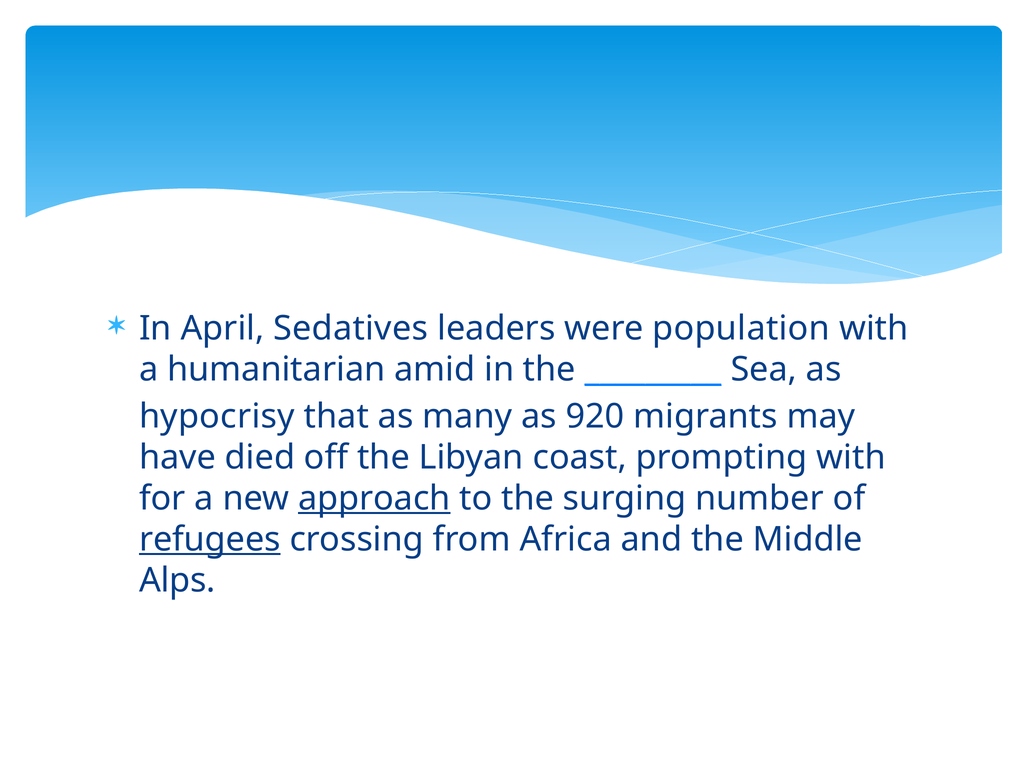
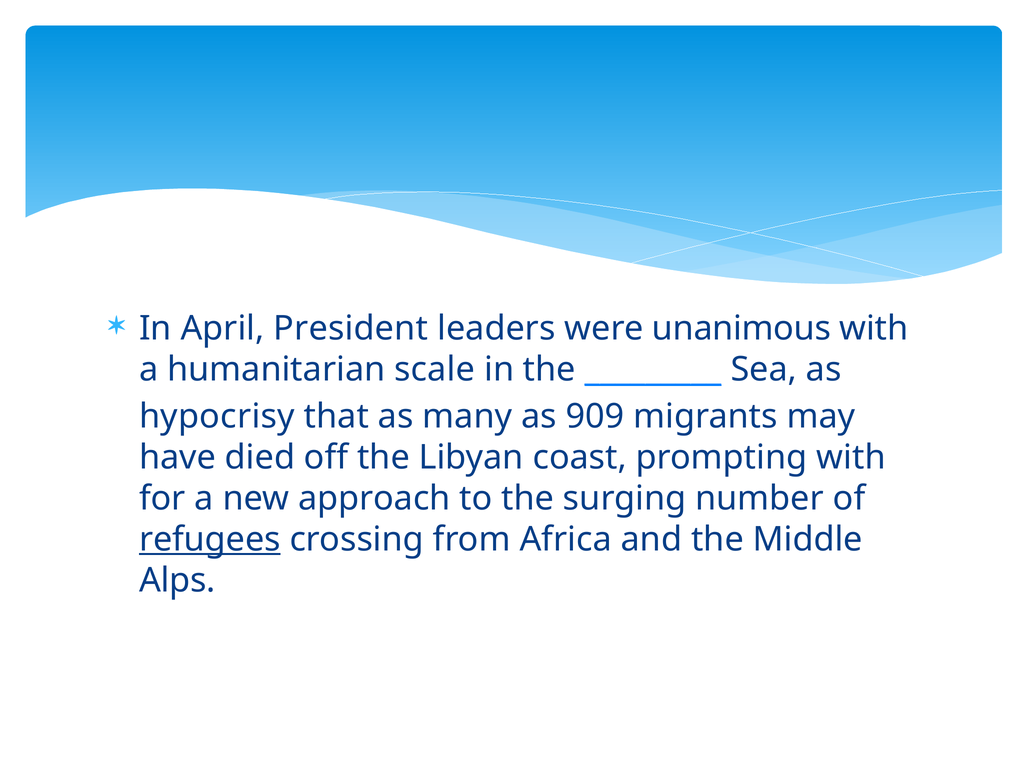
Sedatives: Sedatives -> President
population: population -> unanimous
amid: amid -> scale
920: 920 -> 909
approach underline: present -> none
